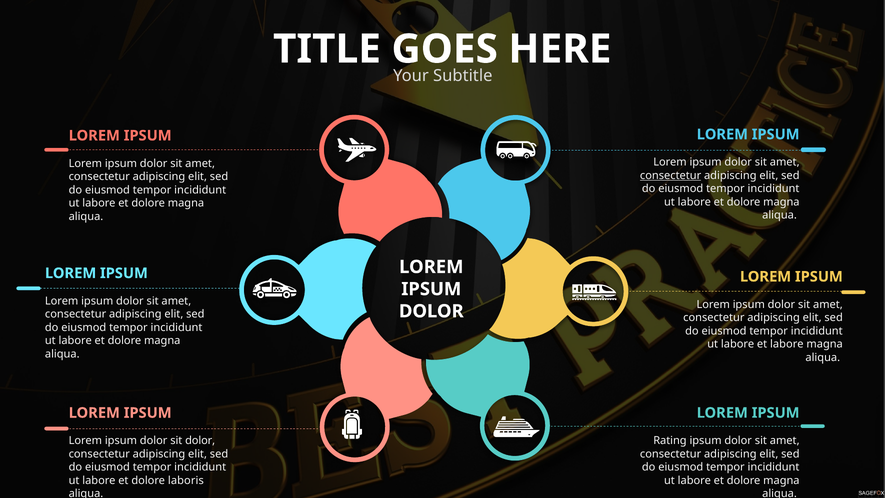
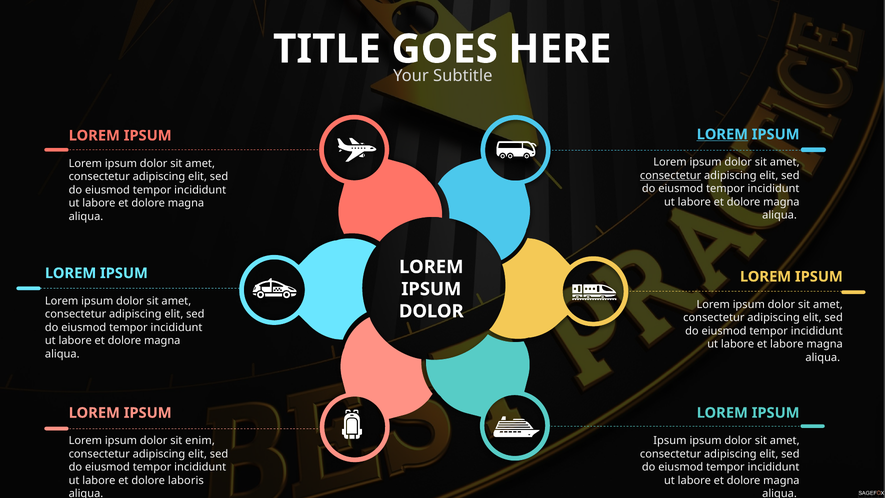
LOREM at (722, 134) underline: none -> present
sit dolor: dolor -> enim
Rating at (670, 440): Rating -> Ipsum
